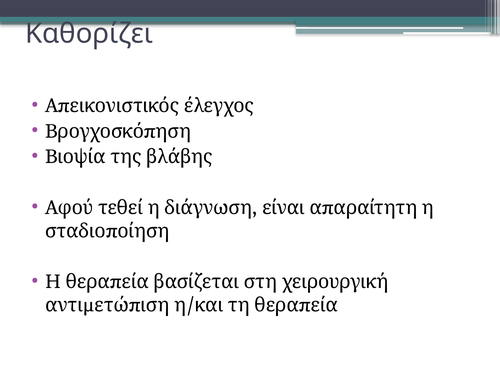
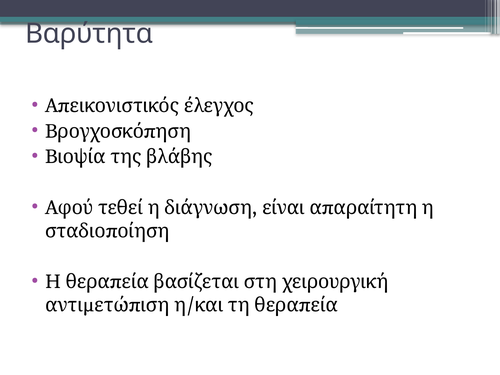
Καθορίζει: Καθορίζει -> Βαρύτητα
